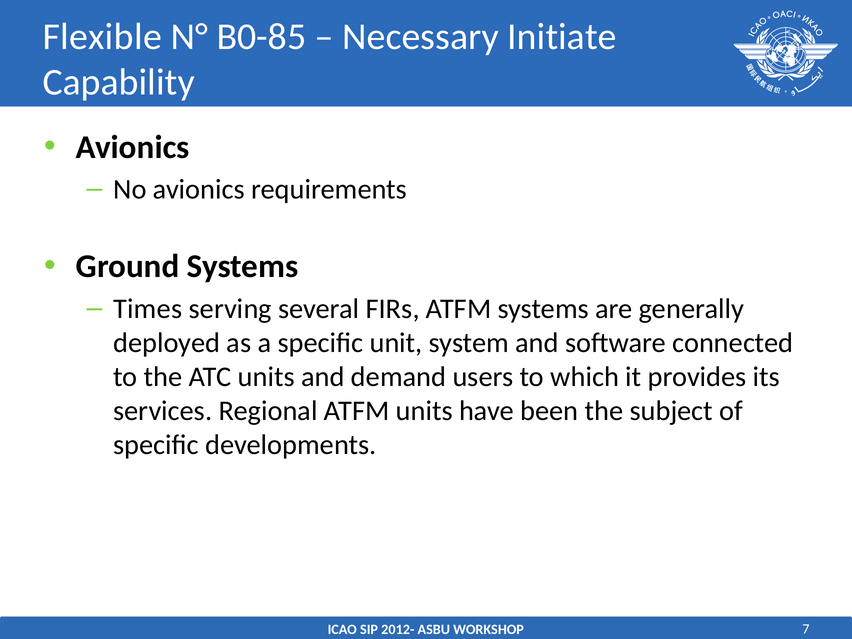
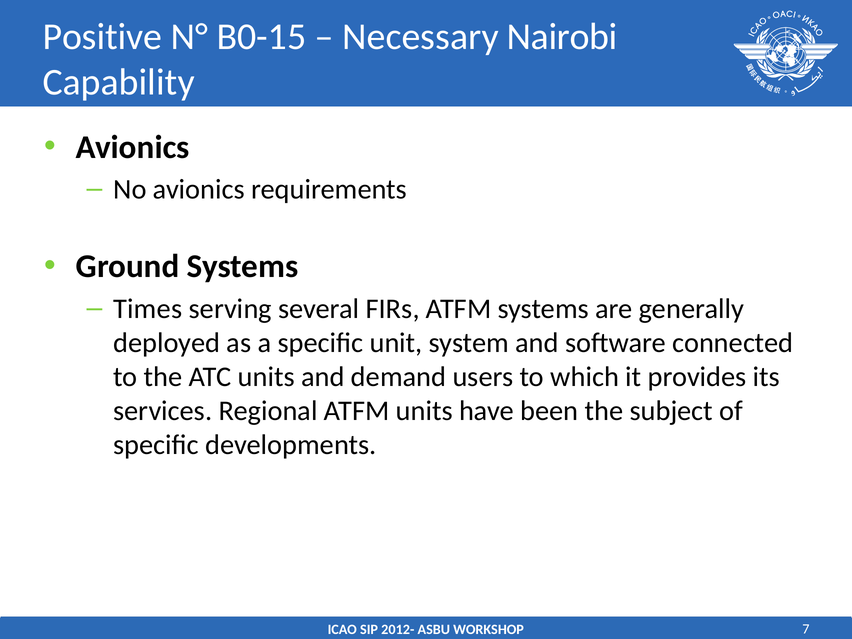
Flexible: Flexible -> Positive
B0-85: B0-85 -> B0-15
Initiate: Initiate -> Nairobi
